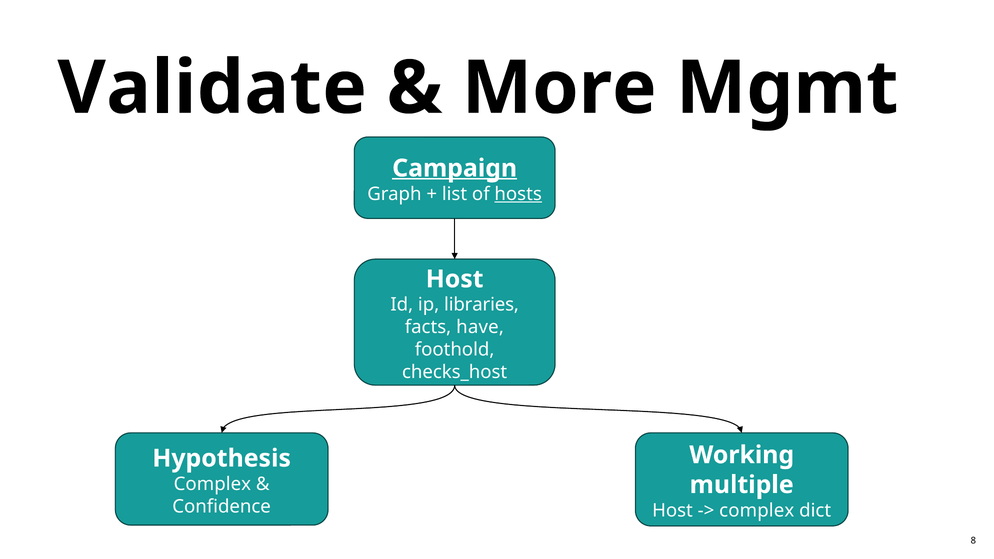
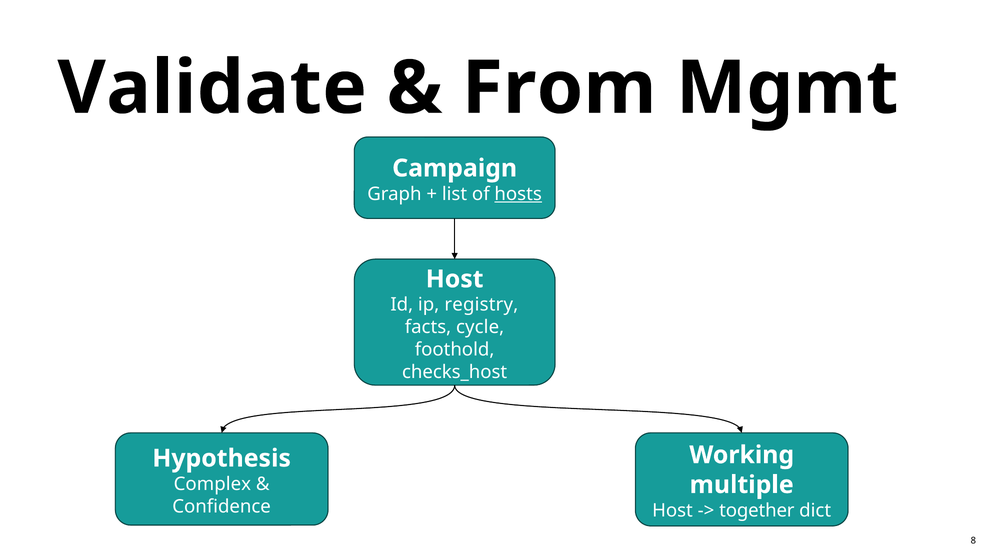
More: More -> From
Campaign underline: present -> none
libraries: libraries -> registry
have: have -> cycle
complex at (757, 511): complex -> together
